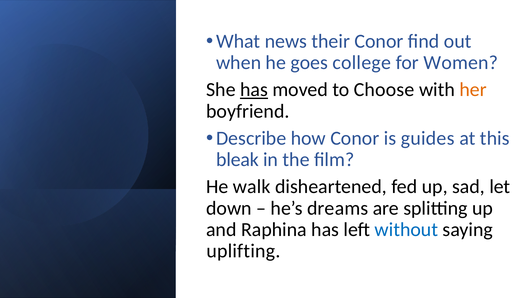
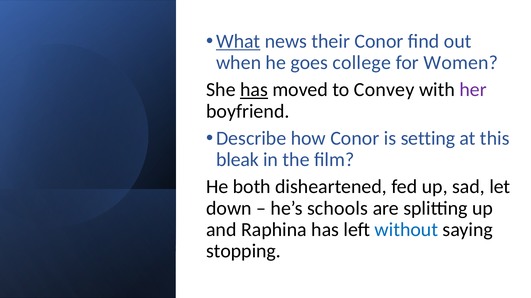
What underline: none -> present
Choose: Choose -> Convey
her colour: orange -> purple
guides: guides -> setting
walk: walk -> both
dreams: dreams -> schools
uplifting: uplifting -> stopping
